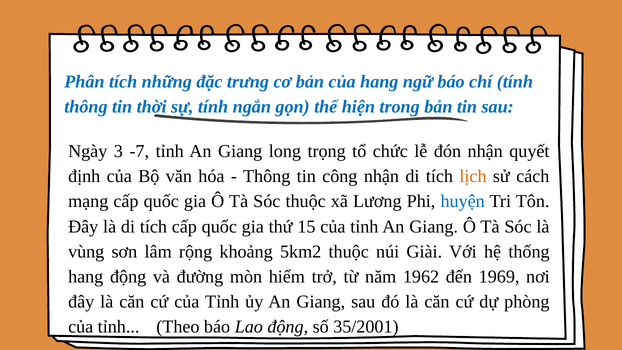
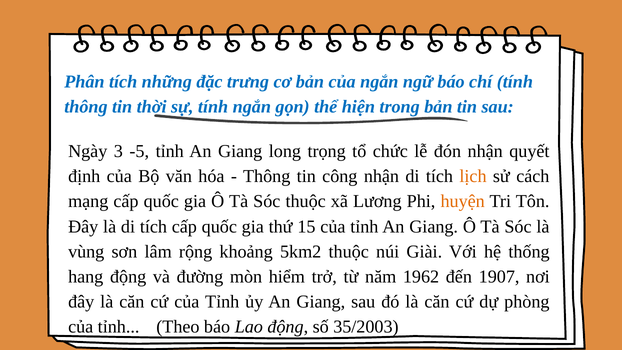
của hang: hang -> ngắn
-7: -7 -> -5
huyện colour: blue -> orange
1969: 1969 -> 1907
35/2001: 35/2001 -> 35/2003
